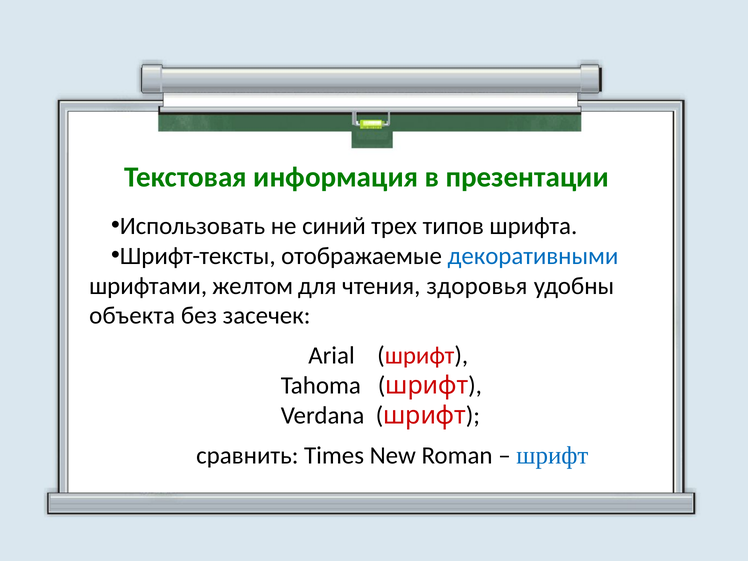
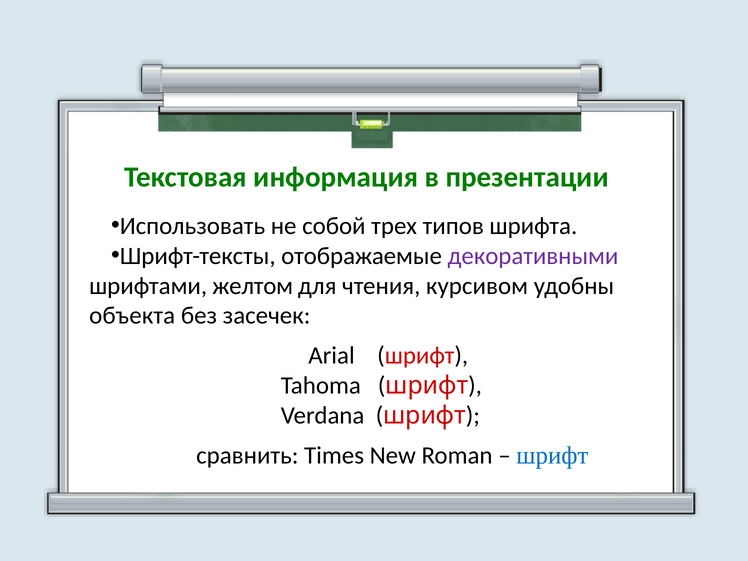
синий: синий -> собой
декоративными colour: blue -> purple
здоровья: здоровья -> курсивом
